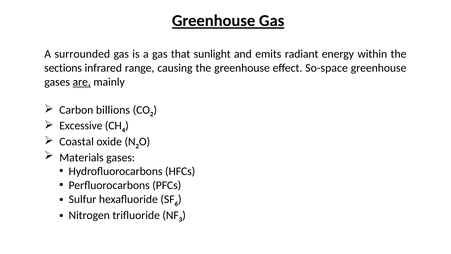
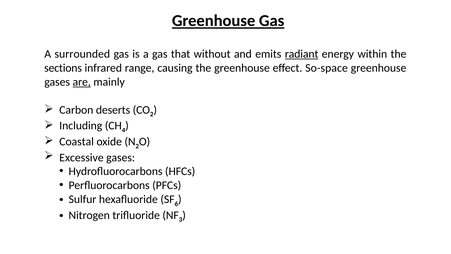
sunlight: sunlight -> without
radiant underline: none -> present
billions: billions -> deserts
Excessive: Excessive -> Including
Materials: Materials -> Excessive
